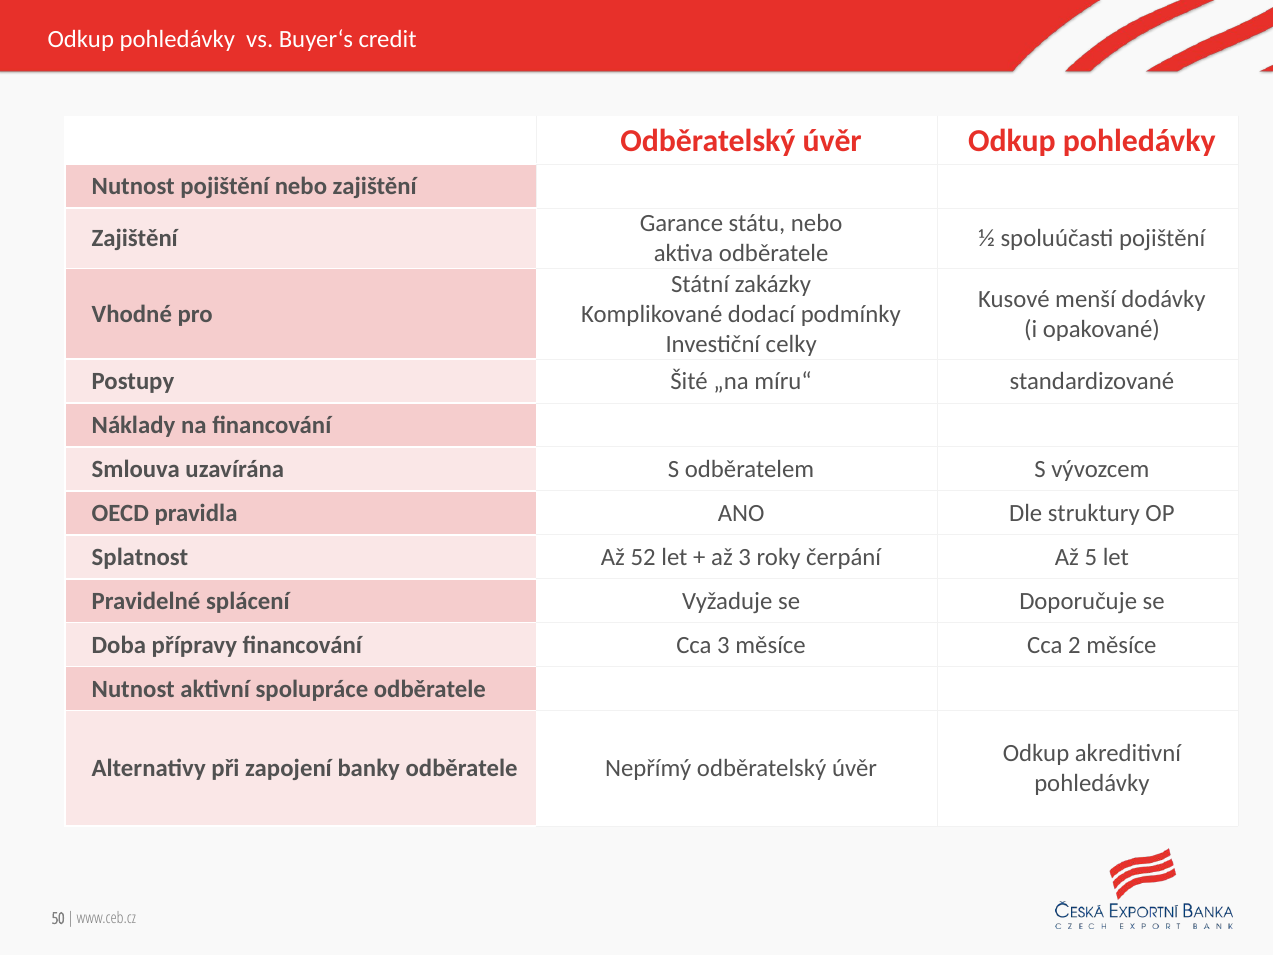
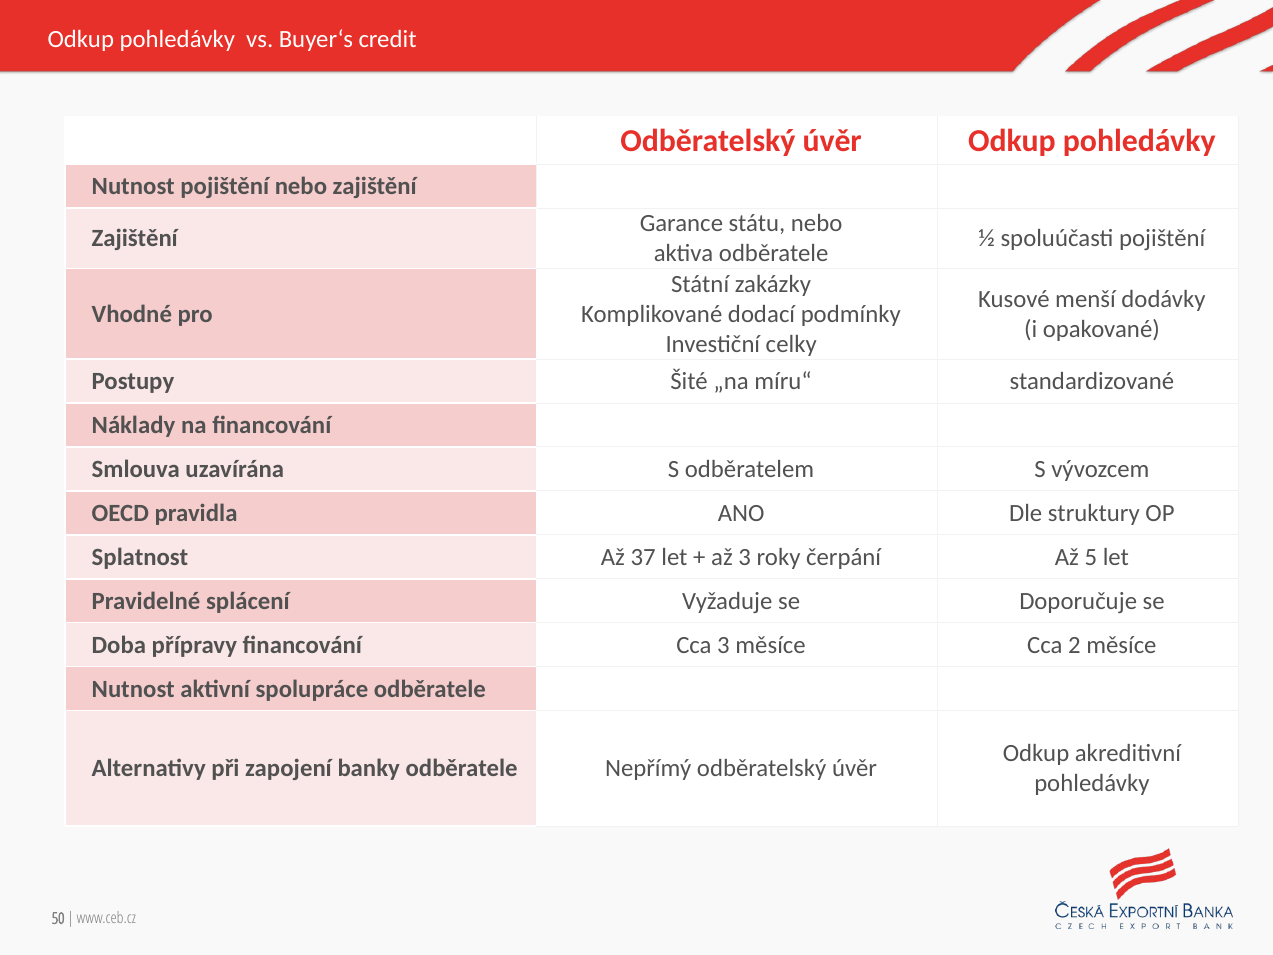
52: 52 -> 37
